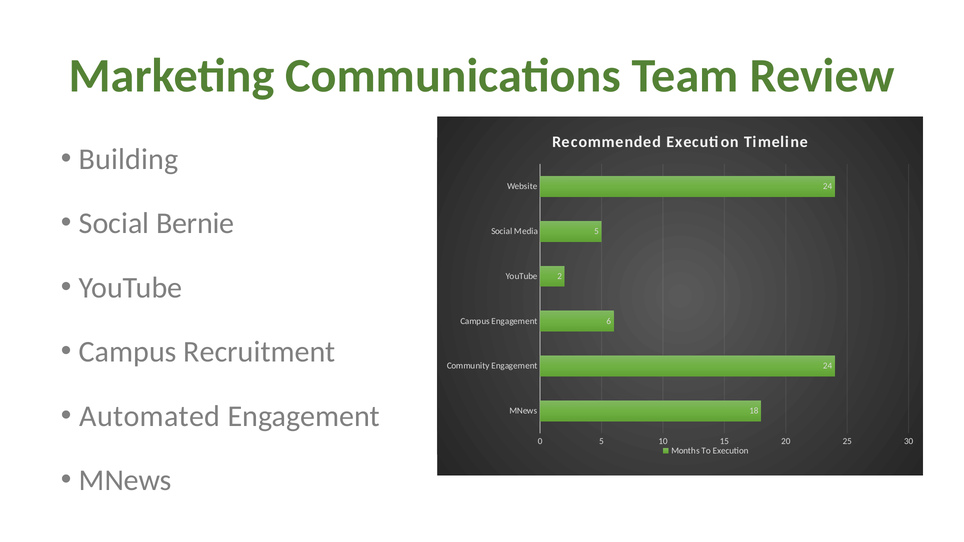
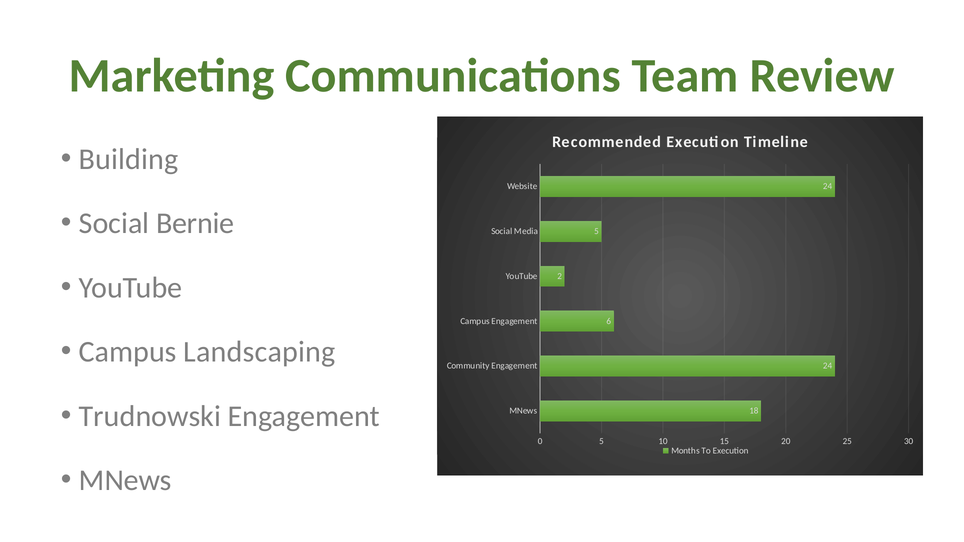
Recruitment: Recruitment -> Landscaping
Automated: Automated -> Trudnowski
